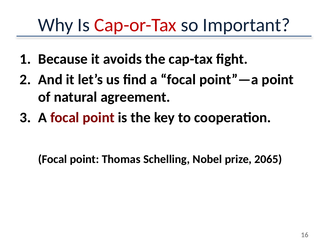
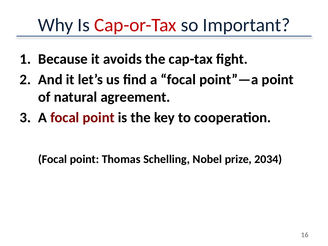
2065: 2065 -> 2034
